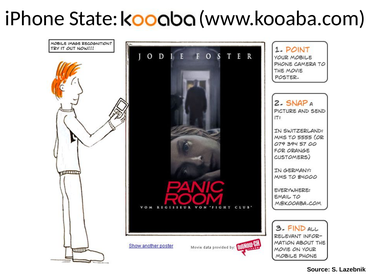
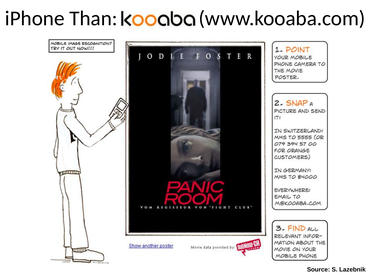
State: State -> Than
